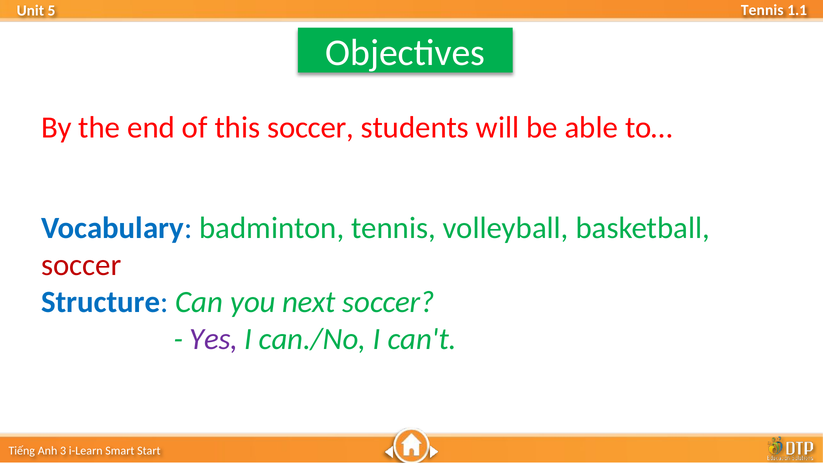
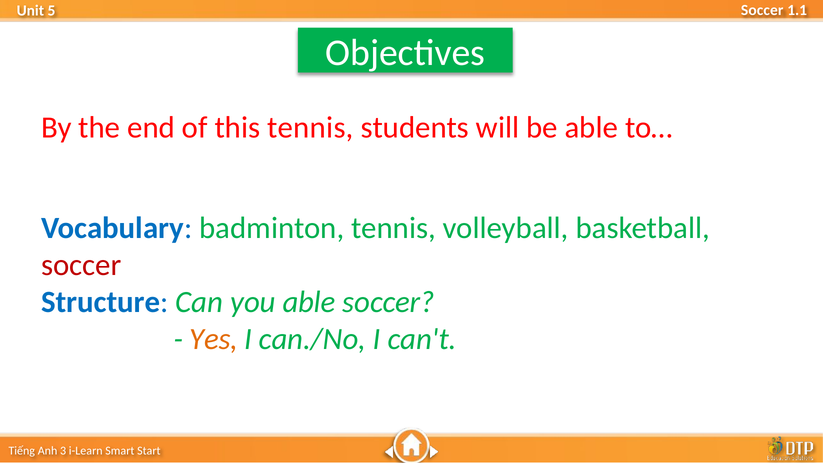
Tennis at (762, 10): Tennis -> Soccer
this soccer: soccer -> tennis
you next: next -> able
Yes colour: purple -> orange
